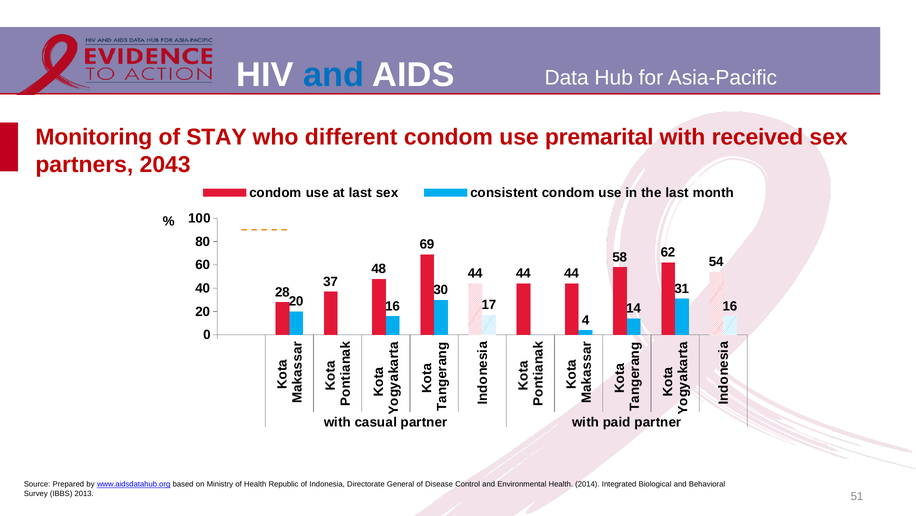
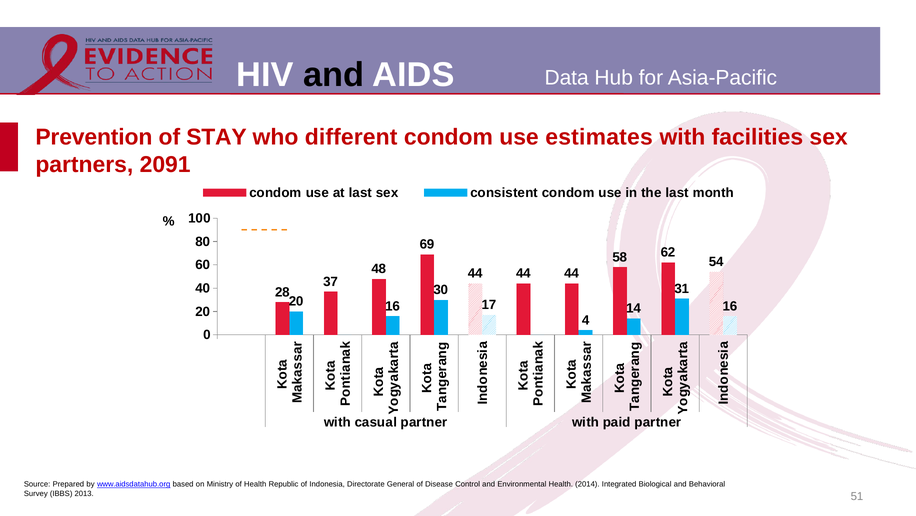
and at (334, 75) colour: blue -> black
Monitoring: Monitoring -> Prevention
premarital: premarital -> estimates
received: received -> facilities
2043: 2043 -> 2091
